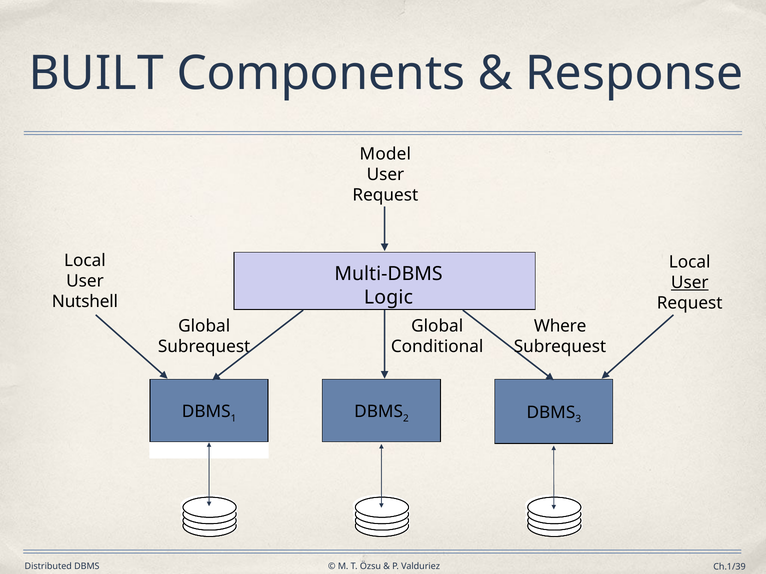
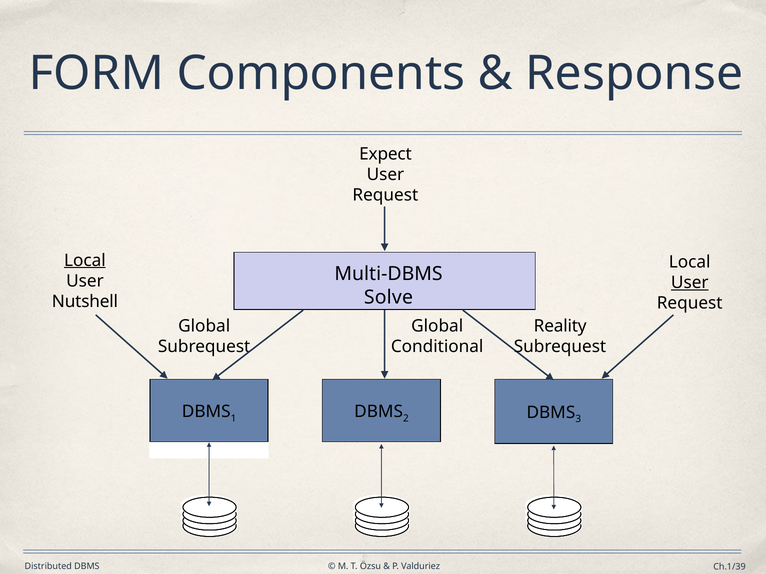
BUILT: BUILT -> FORM
Model: Model -> Expect
Local at (85, 261) underline: none -> present
Logic: Logic -> Solve
Where: Where -> Reality
